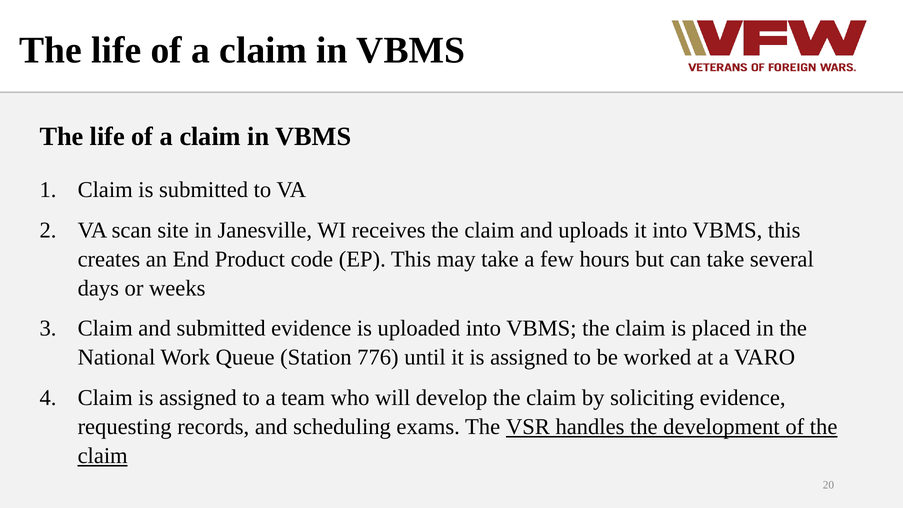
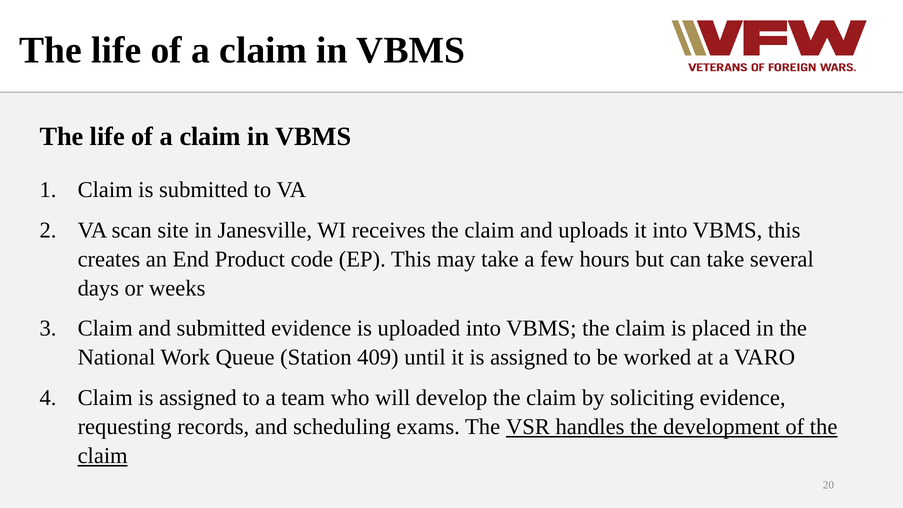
776: 776 -> 409
